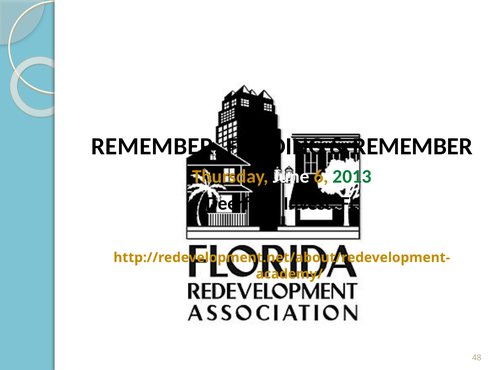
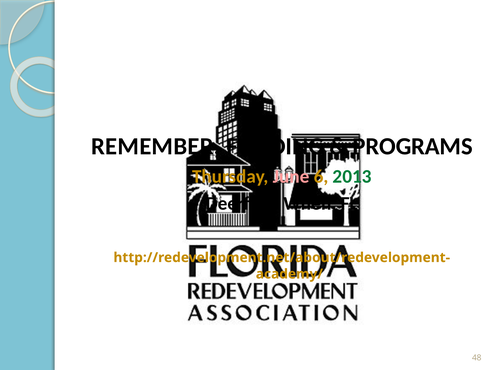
REMEMBER at (413, 146): REMEMBER -> PROGRAMS
June colour: white -> pink
Invest: Invest -> When
